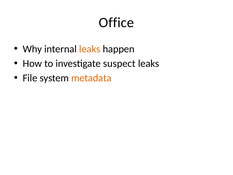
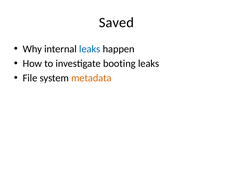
Office: Office -> Saved
leaks at (90, 49) colour: orange -> blue
suspect: suspect -> booting
